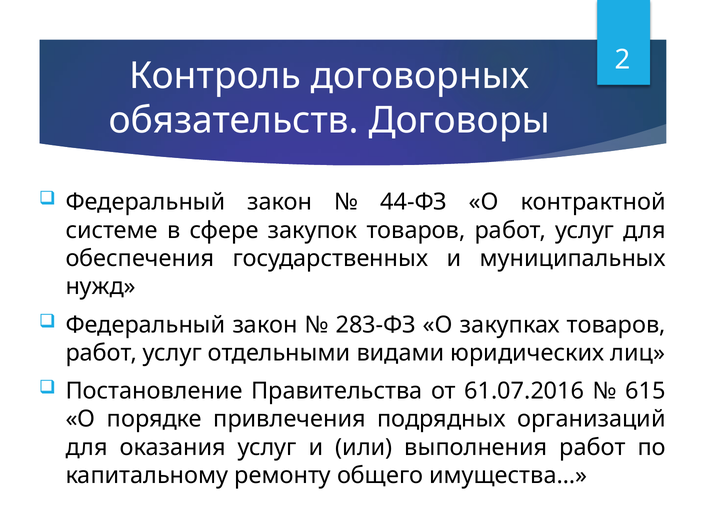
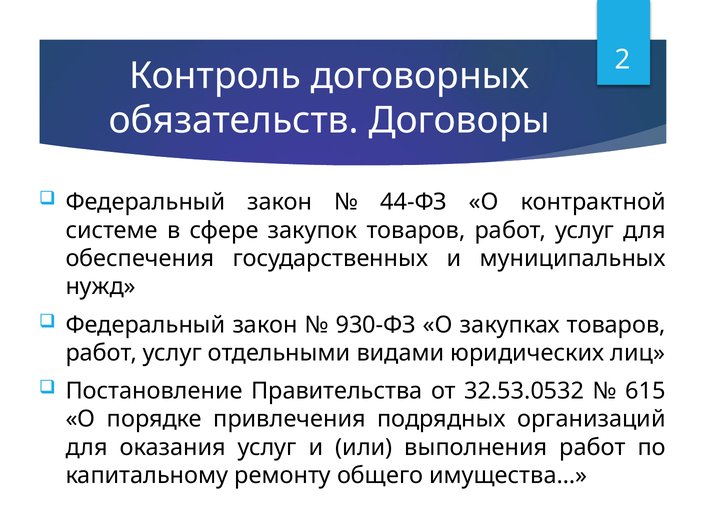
283-ФЗ: 283-ФЗ -> 930-ФЗ
61.07.2016: 61.07.2016 -> 32.53.0532
